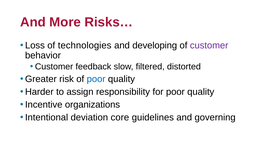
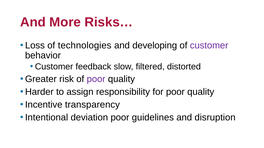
poor at (96, 79) colour: blue -> purple
organizations: organizations -> transparency
deviation core: core -> poor
governing: governing -> disruption
